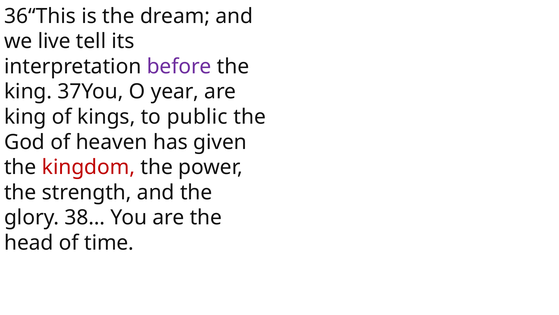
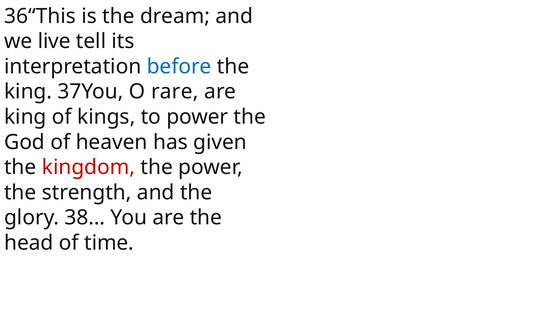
before colour: purple -> blue
year: year -> rare
to public: public -> power
